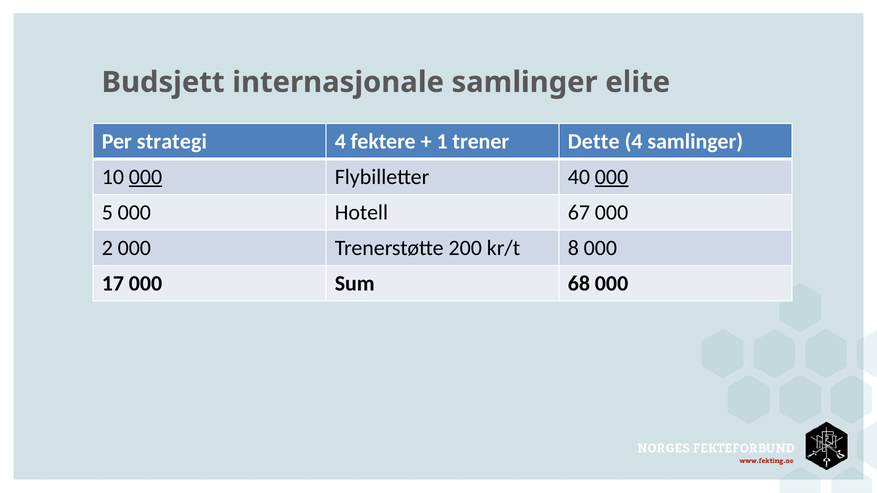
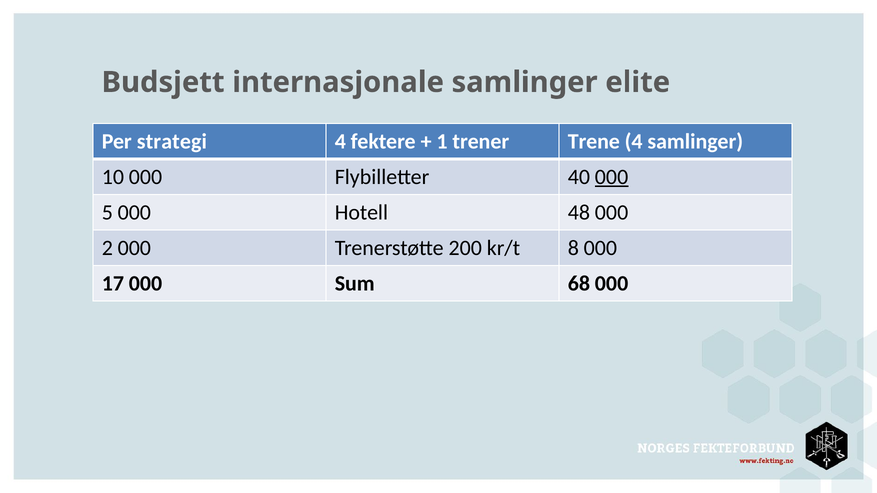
Dette: Dette -> Trene
000 at (145, 177) underline: present -> none
67: 67 -> 48
